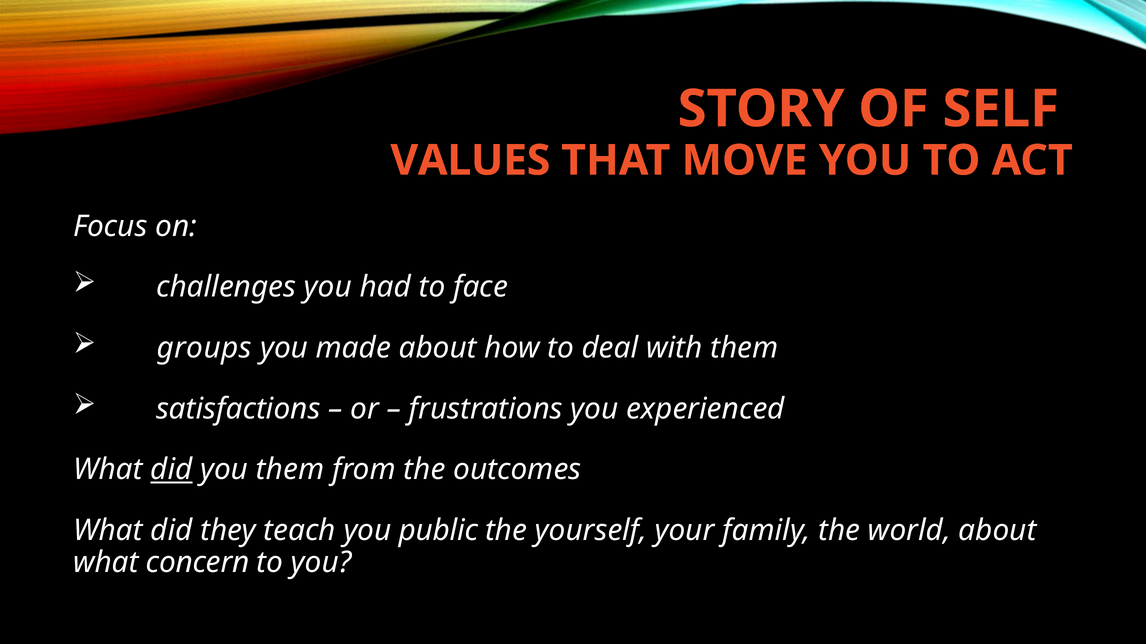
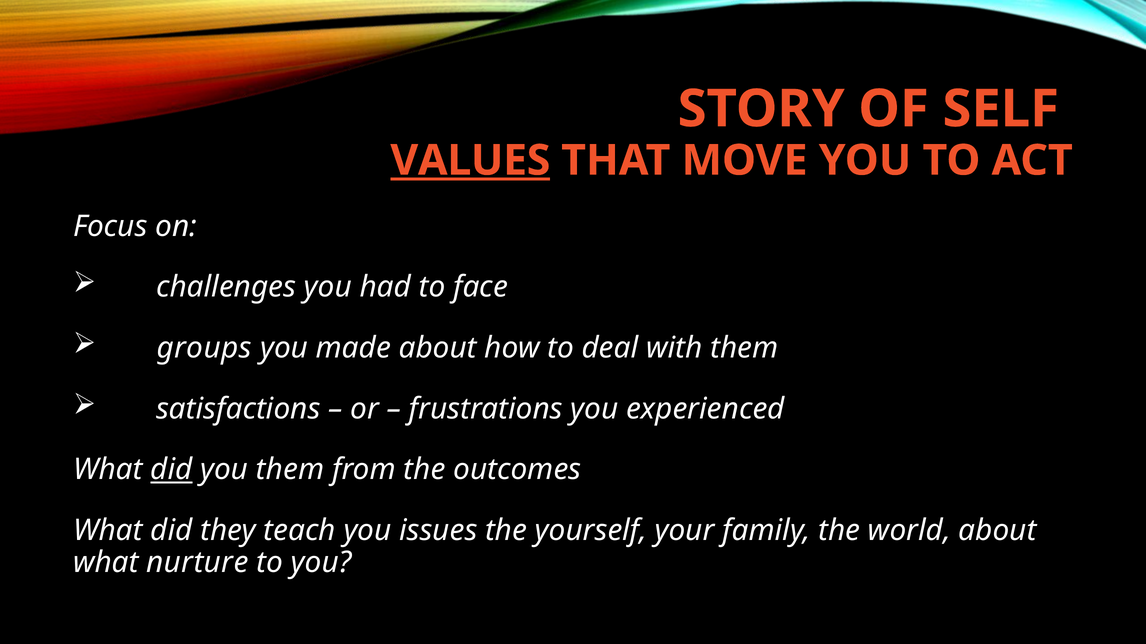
VALUES underline: none -> present
public: public -> issues
concern: concern -> nurture
